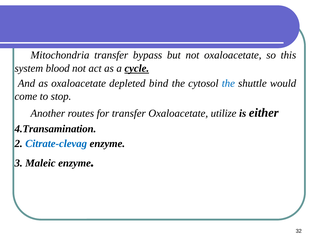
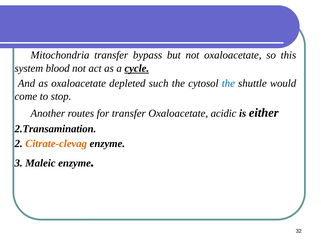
bind: bind -> such
utilize: utilize -> acidic
4.Transamination: 4.Transamination -> 2.Transamination
Citrate-clevag colour: blue -> orange
